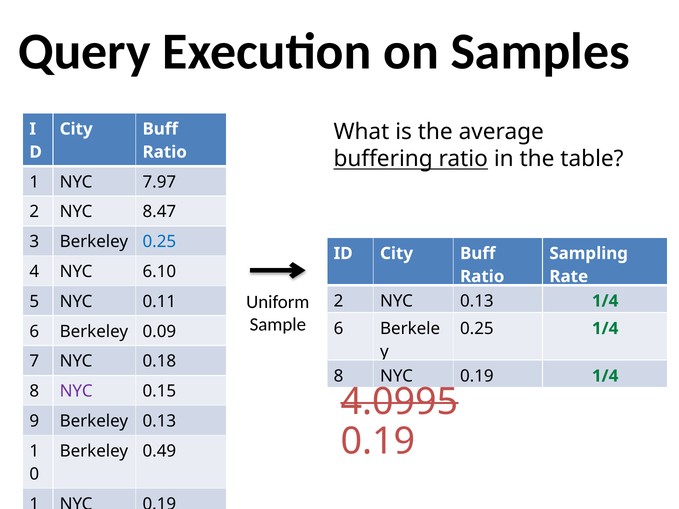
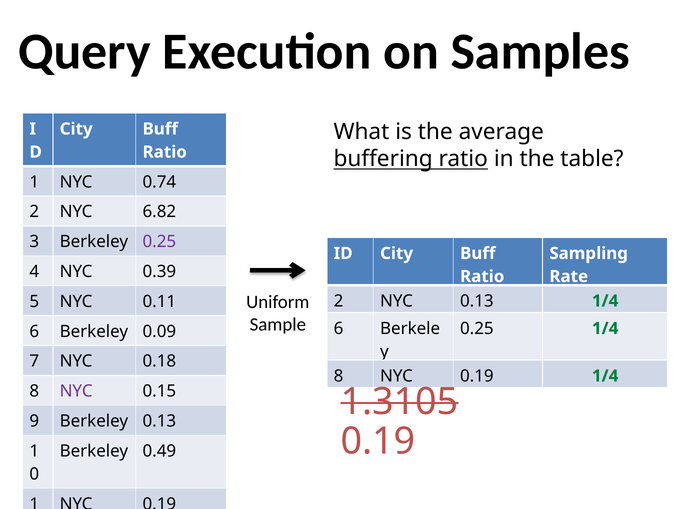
7.97: 7.97 -> 0.74
8.47: 8.47 -> 6.82
0.25 at (159, 242) colour: blue -> purple
6.10: 6.10 -> 0.39
4.0995: 4.0995 -> 1.3105
